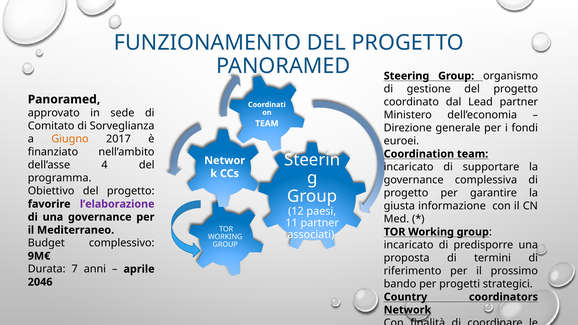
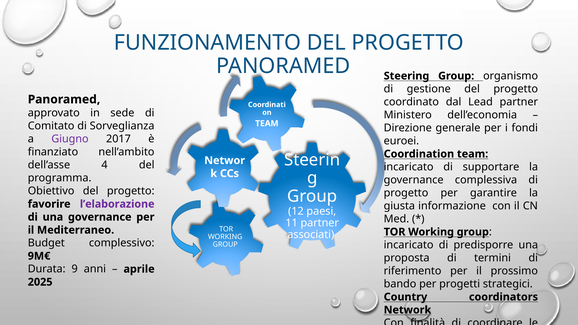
Giugno colour: orange -> purple
7: 7 -> 9
2046: 2046 -> 2025
